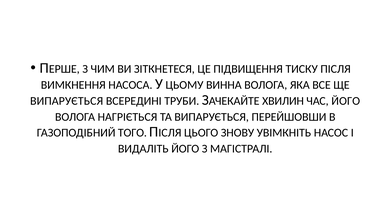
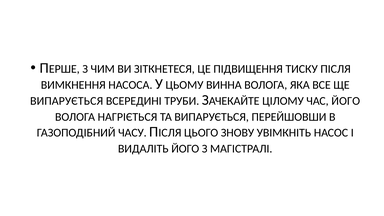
ХВИЛИН: ХВИЛИН -> ЦІЛОМУ
ТОГО: ТОГО -> ЧАСУ
